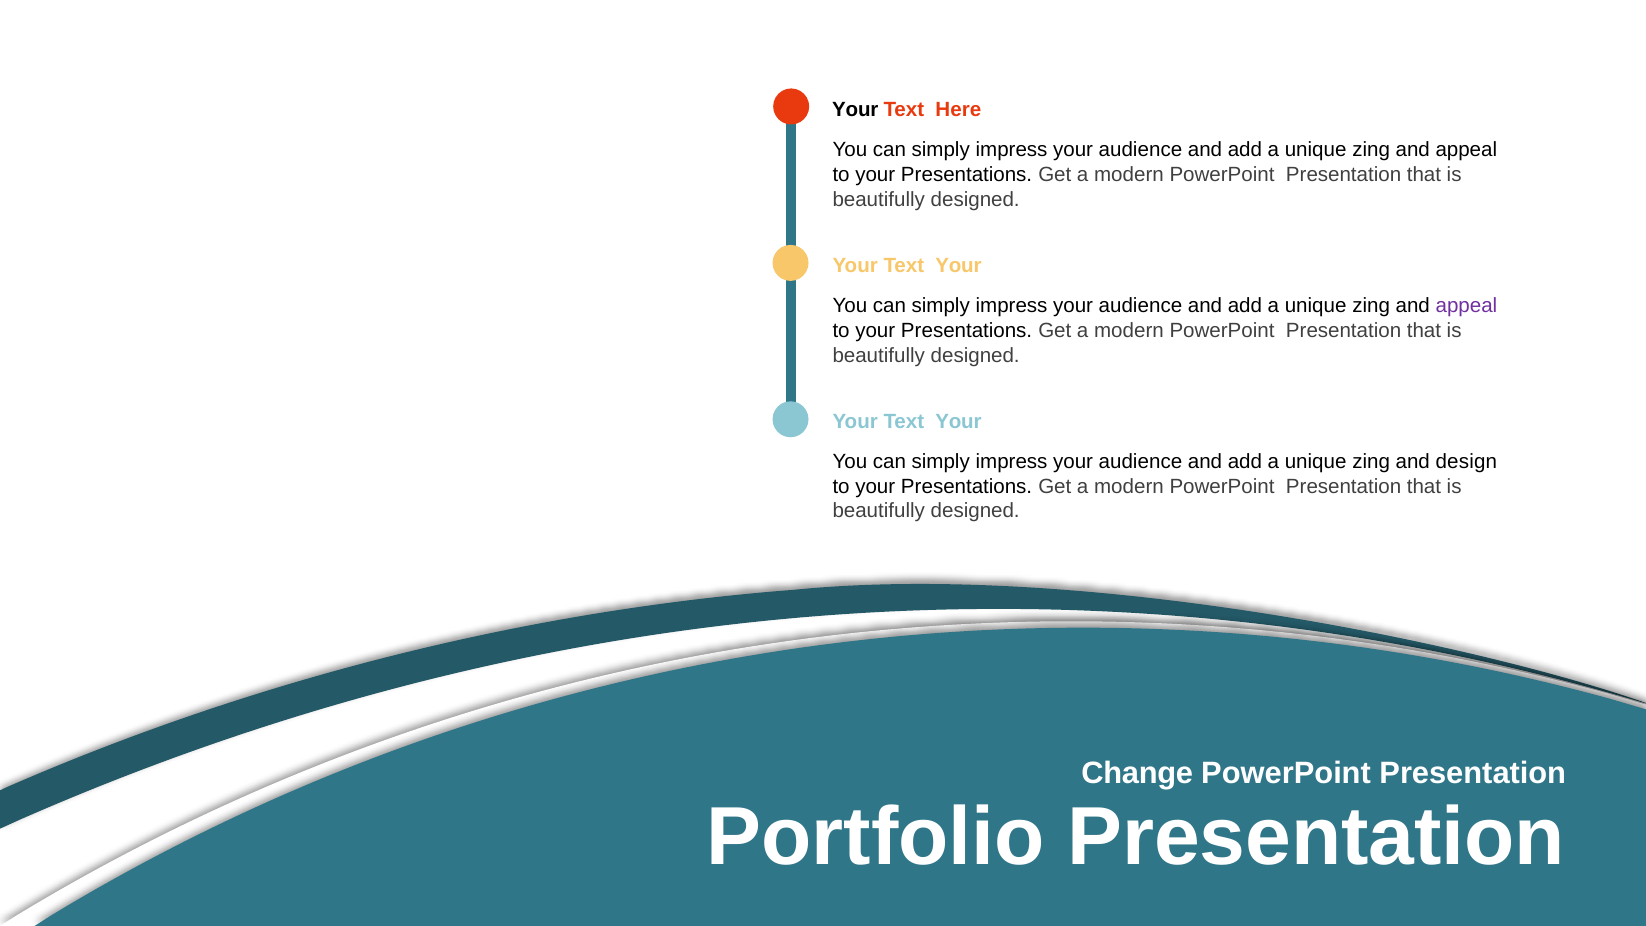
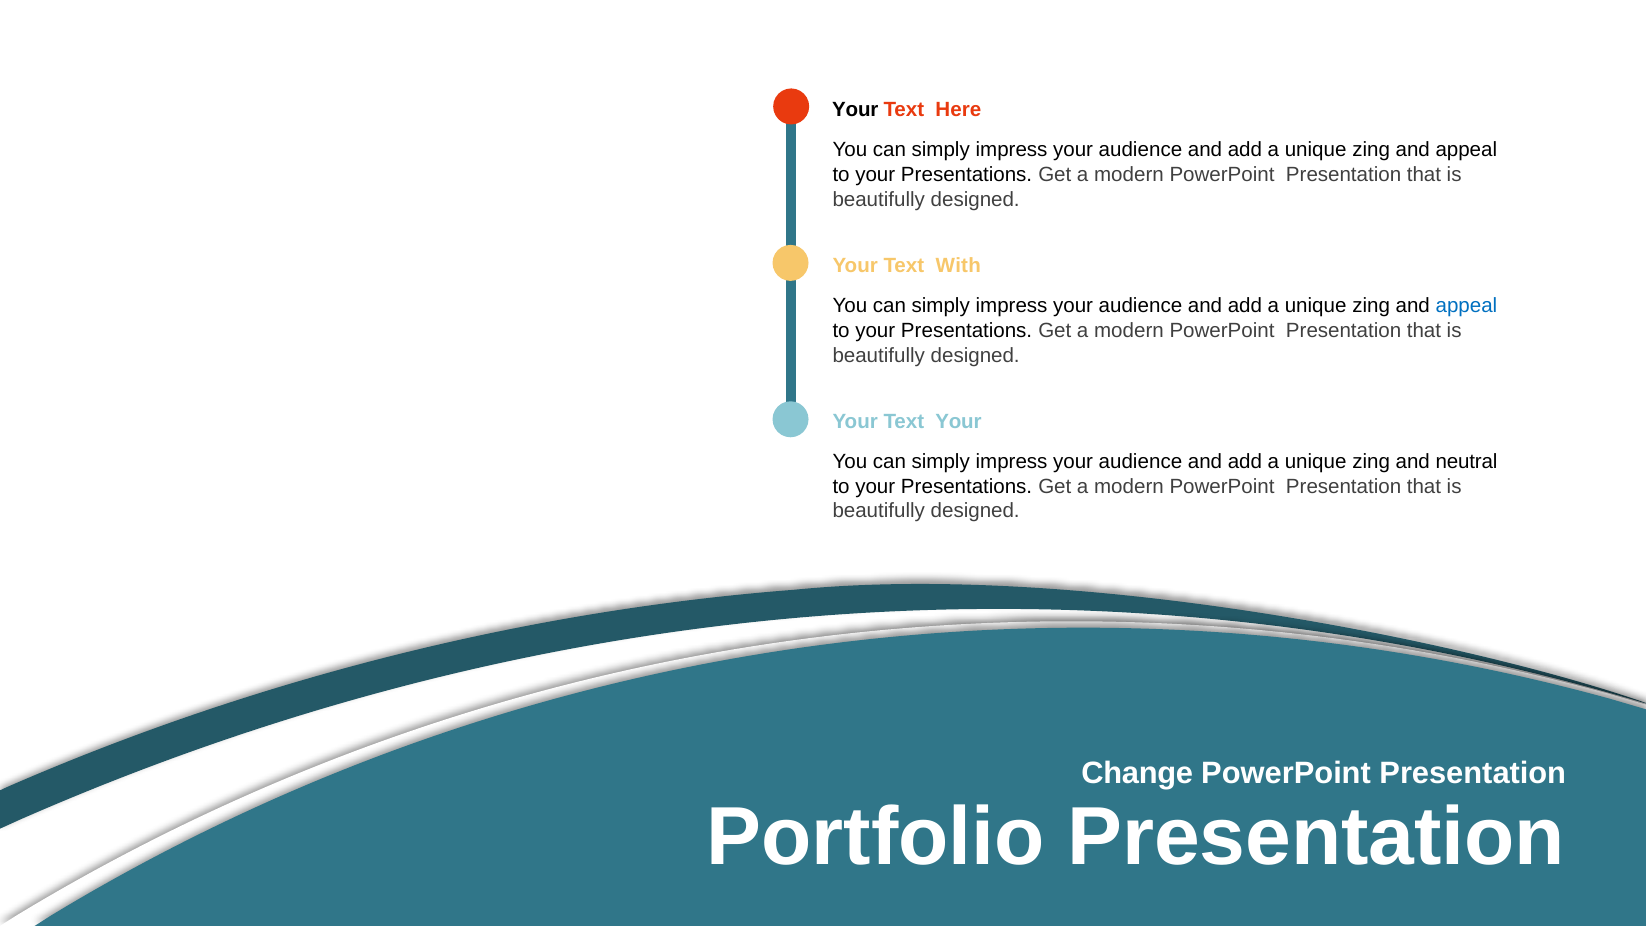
Your at (958, 265): Your -> With
appeal at (1466, 306) colour: purple -> blue
design: design -> neutral
